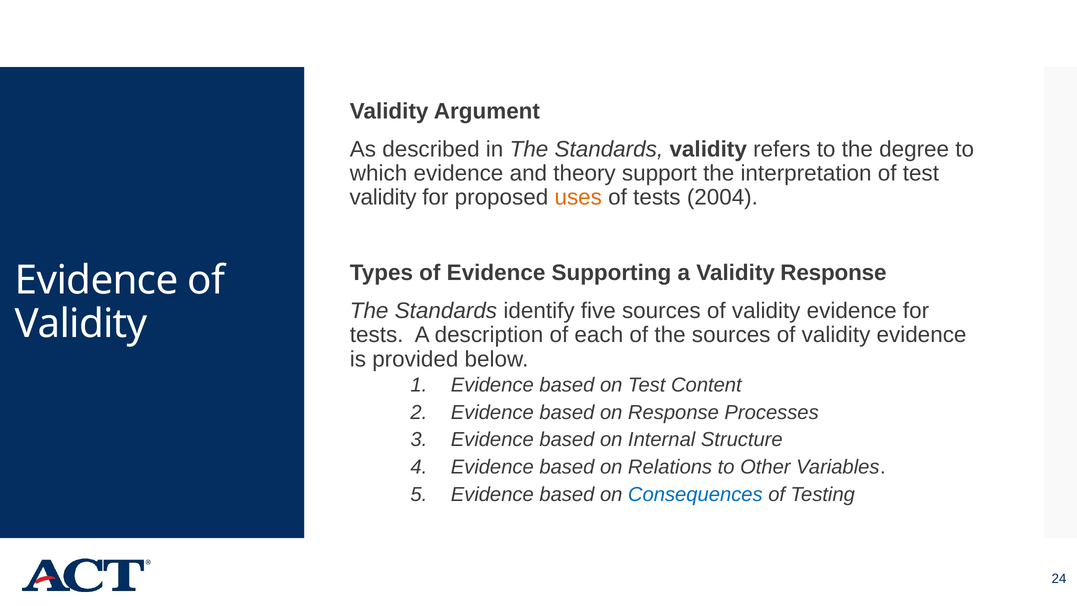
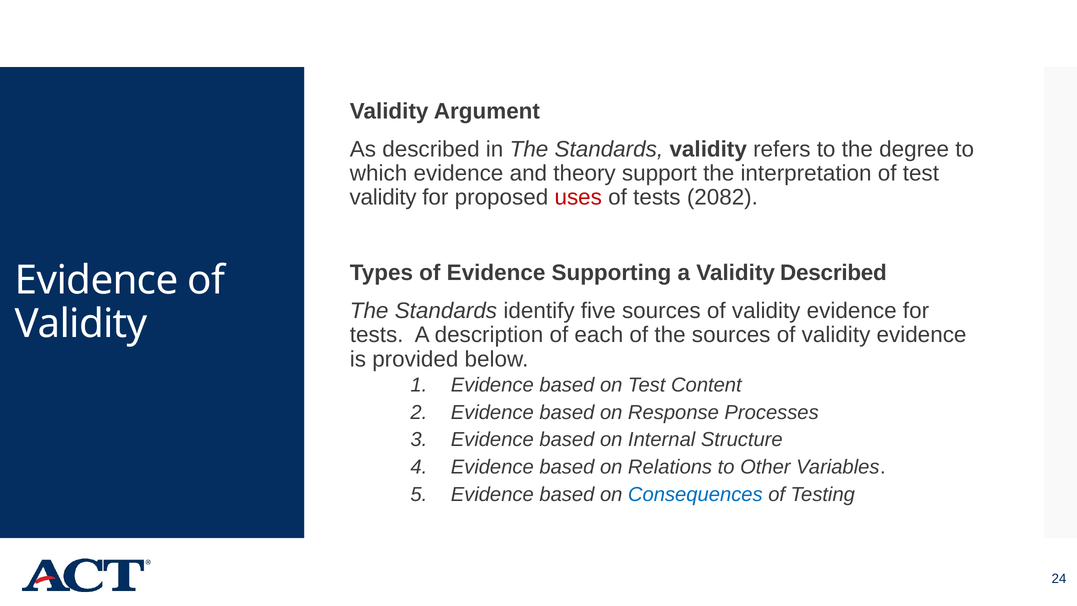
uses colour: orange -> red
2004: 2004 -> 2082
Validity Response: Response -> Described
